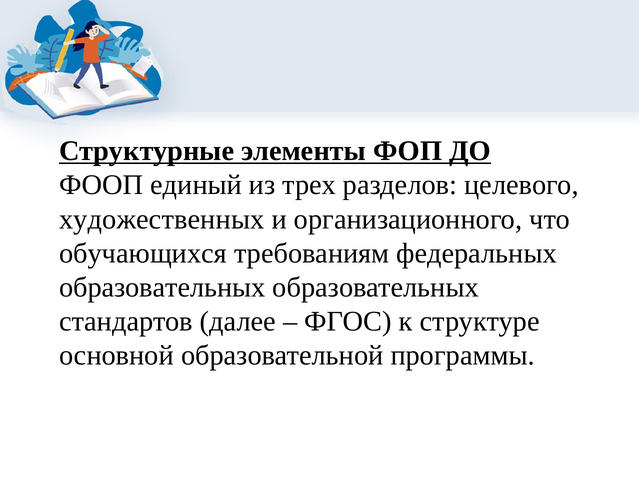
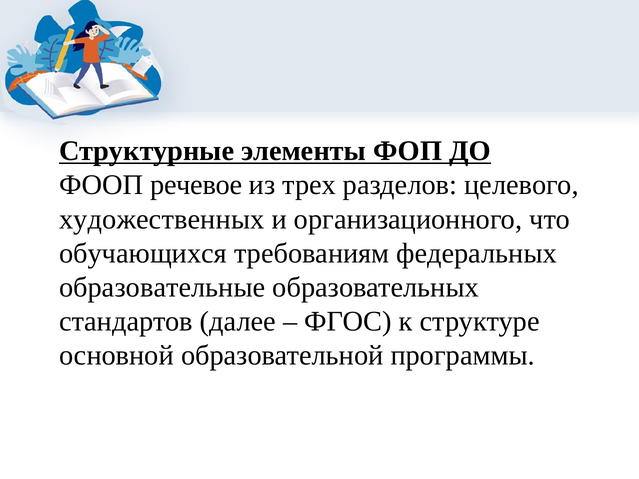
единый: единый -> речевое
образовательных at (162, 287): образовательных -> образовательные
